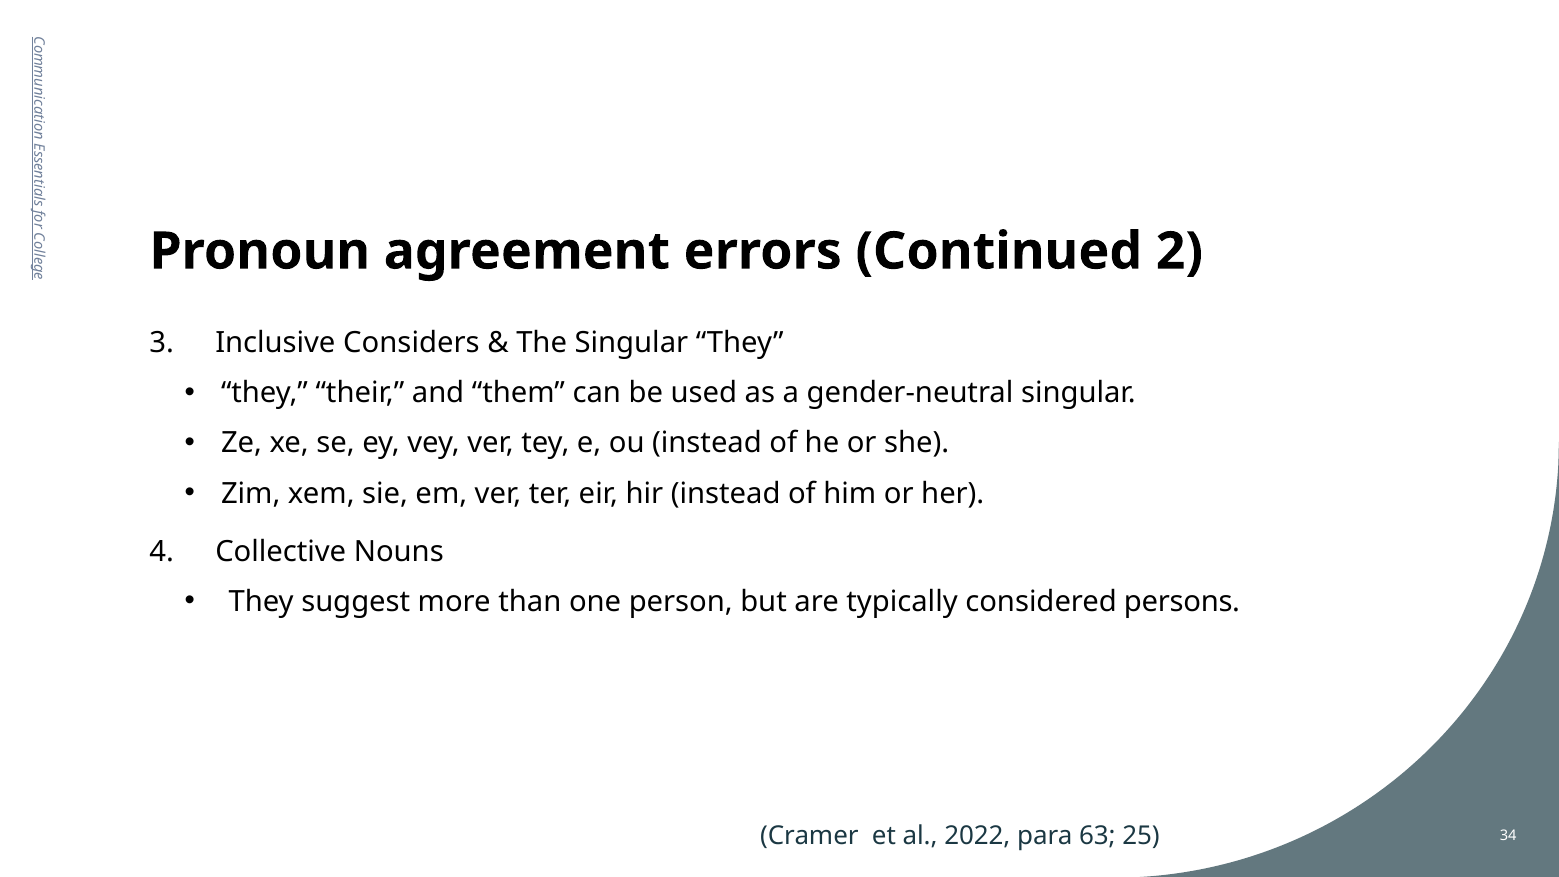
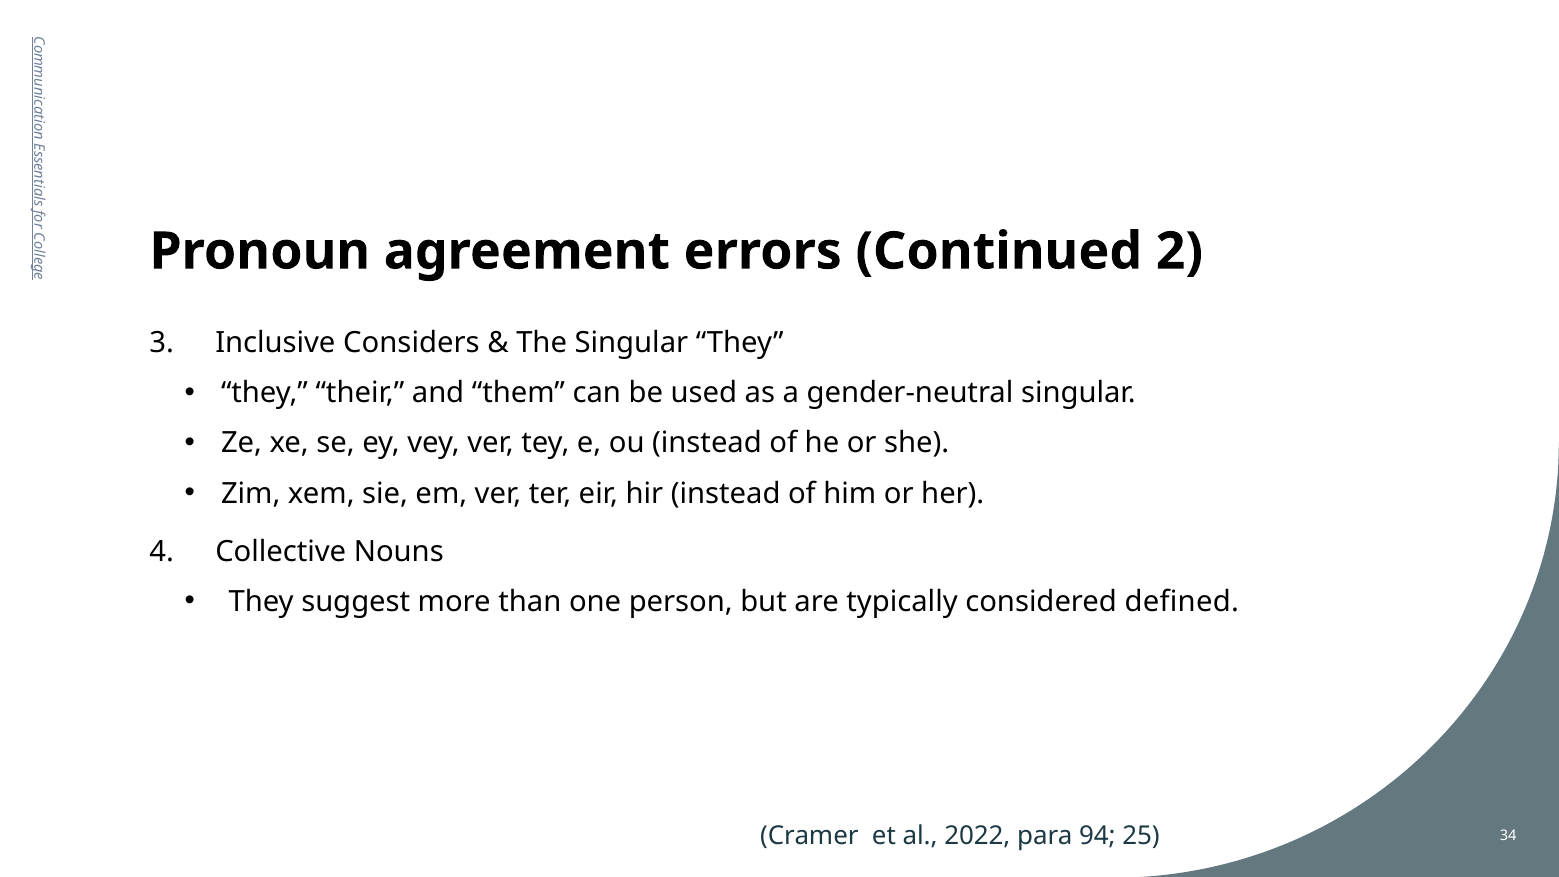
persons: persons -> defined
63: 63 -> 94
